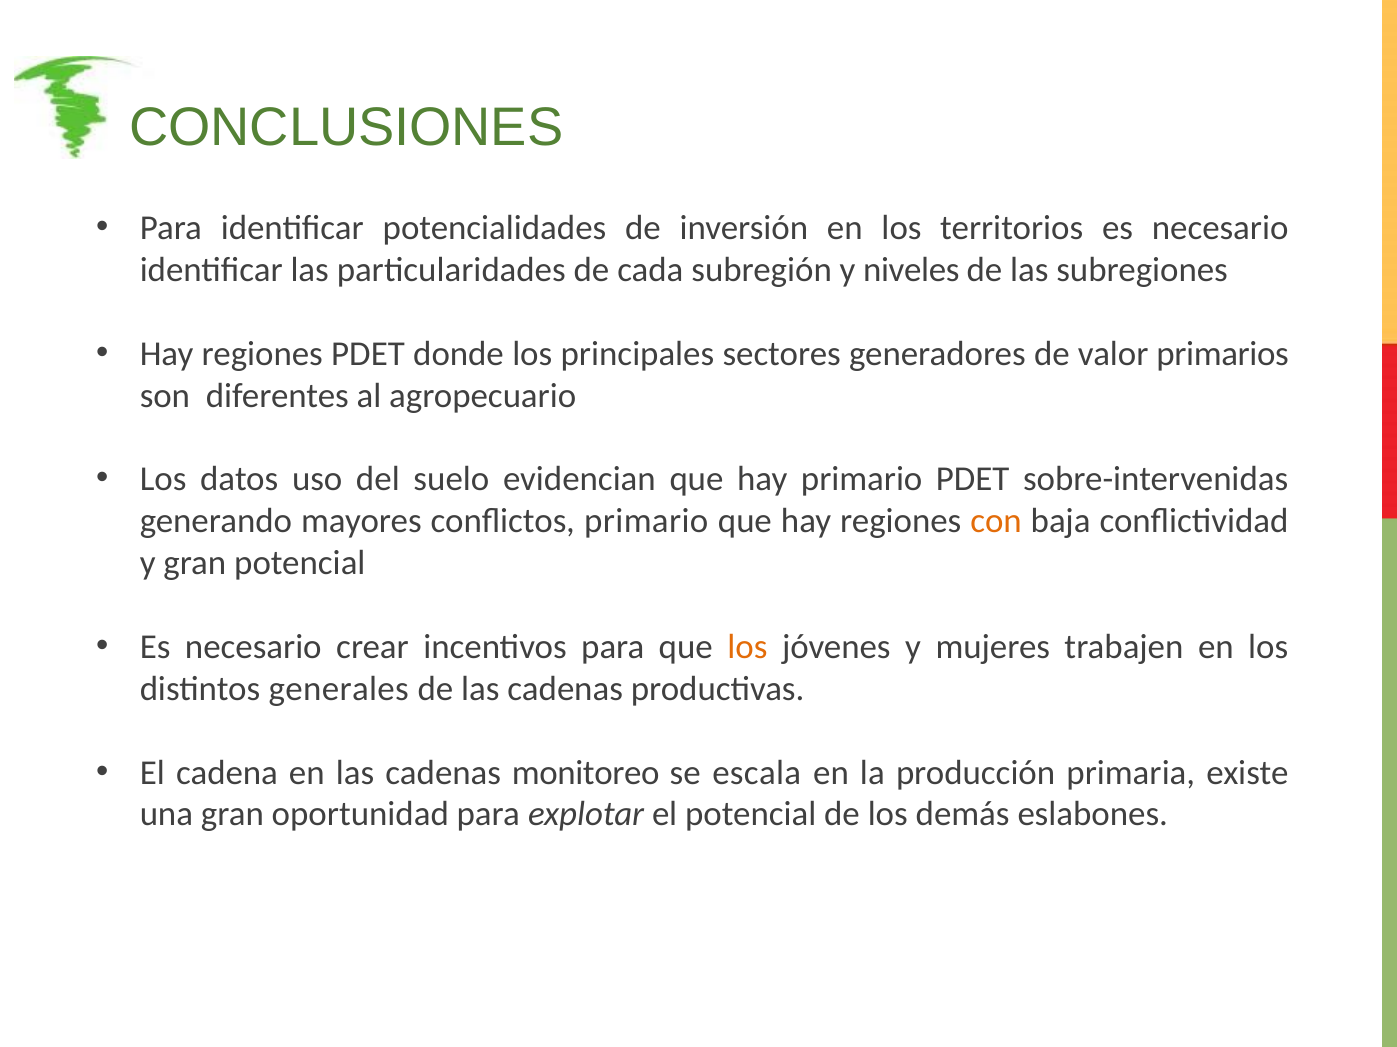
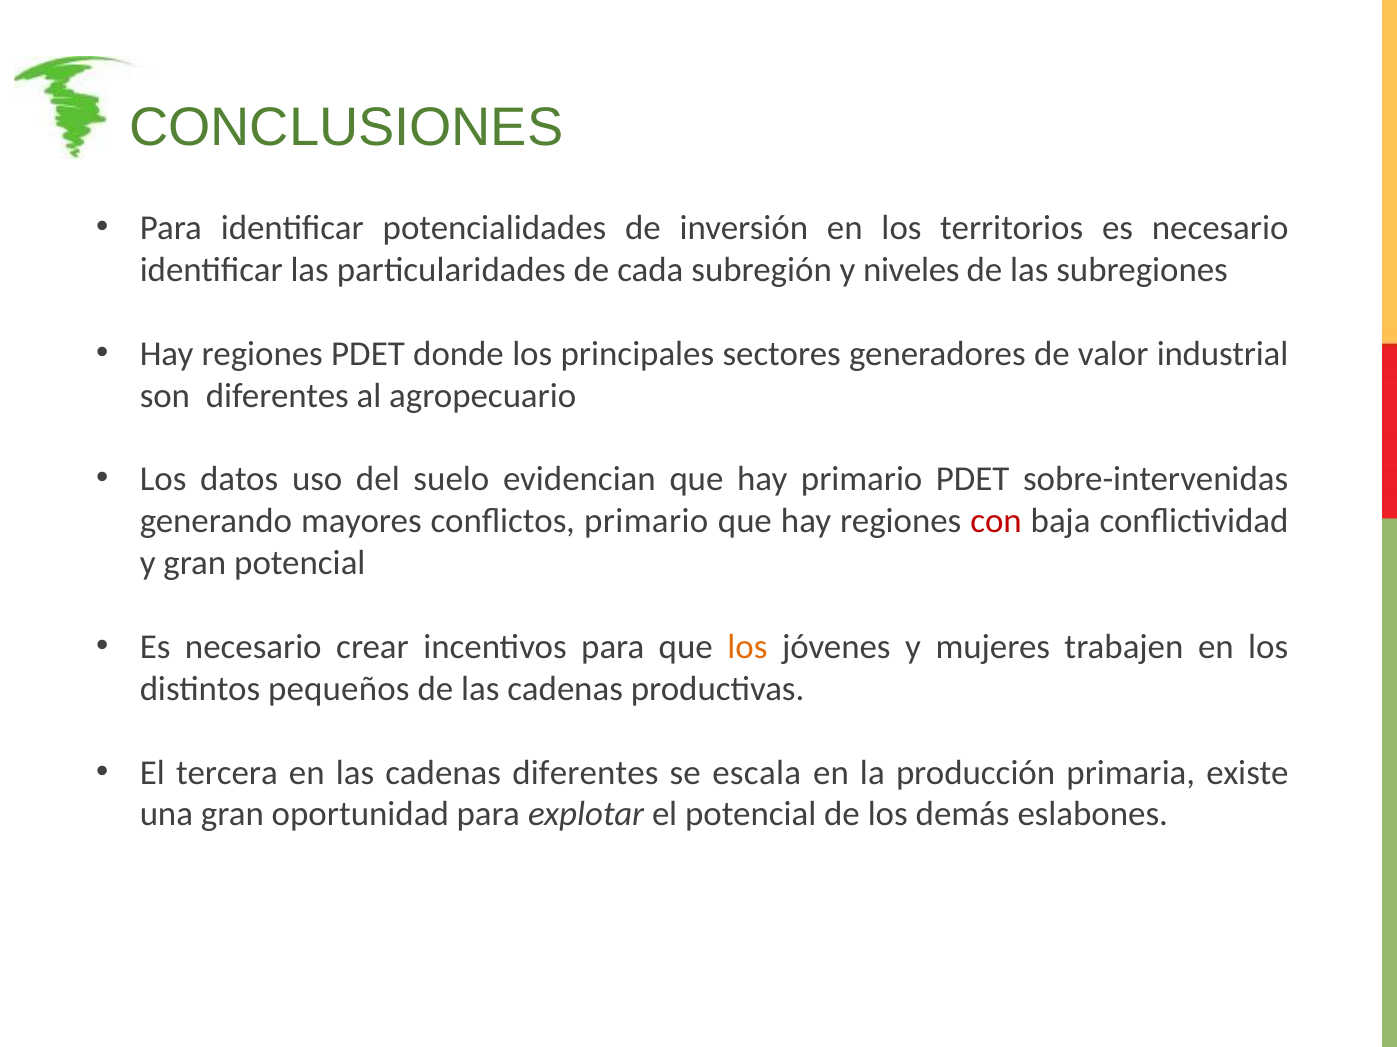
primarios: primarios -> industrial
con colour: orange -> red
generales: generales -> pequeños
cadena: cadena -> tercera
cadenas monitoreo: monitoreo -> diferentes
